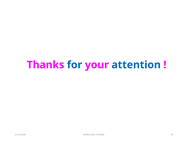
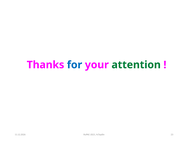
attention colour: blue -> green
